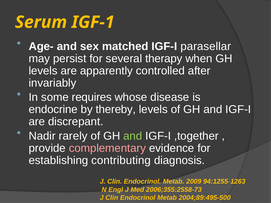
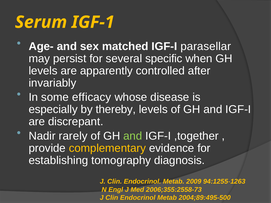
therapy: therapy -> specific
requires: requires -> efficacy
endocrine: endocrine -> especially
complementary colour: pink -> yellow
contributing: contributing -> tomography
